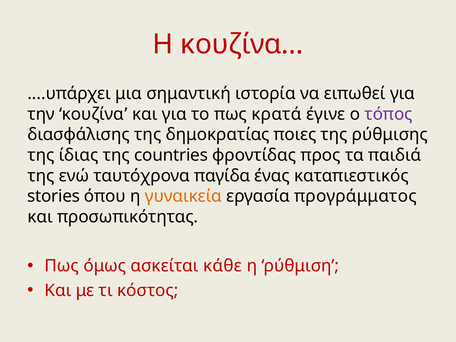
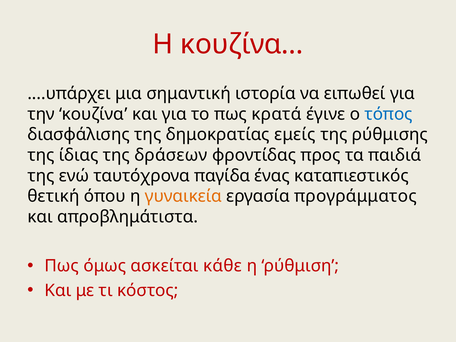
τόπος colour: purple -> blue
ποιες: ποιες -> εμείς
countries: countries -> δράσεων
stories: stories -> θετική
προσωπικότητας: προσωπικότητας -> απροβλημάτιστα
